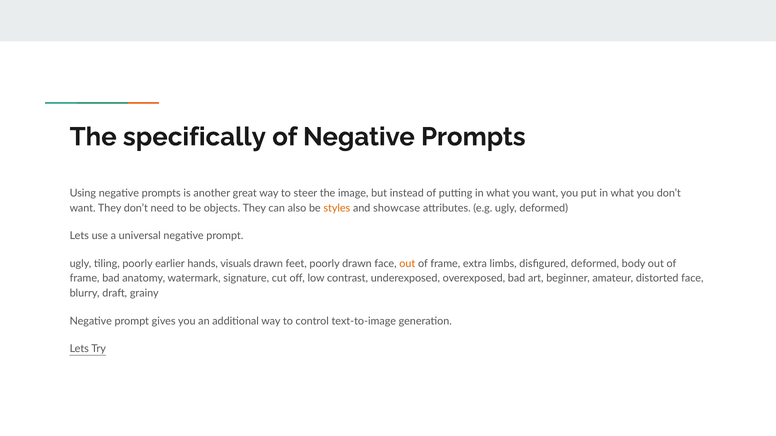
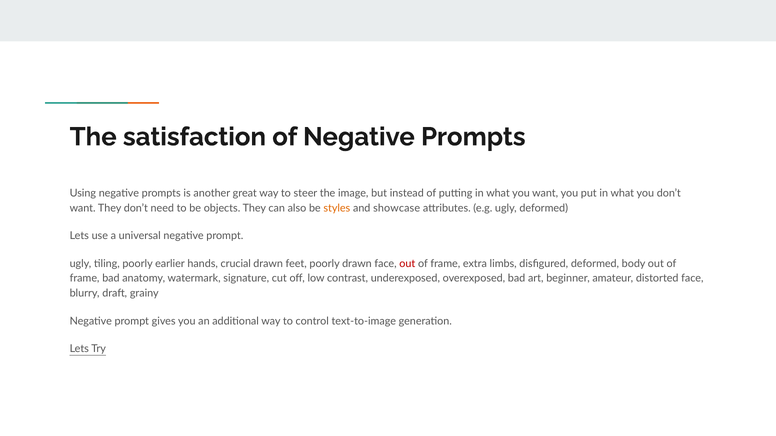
specifically: specifically -> satisfaction
visuals: visuals -> crucial
out at (407, 264) colour: orange -> red
